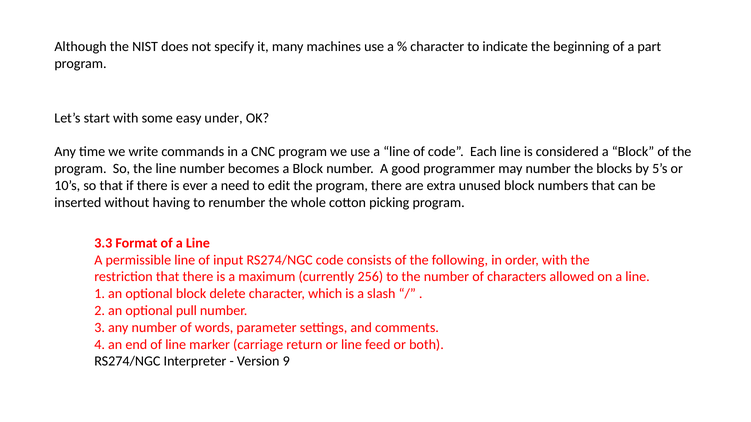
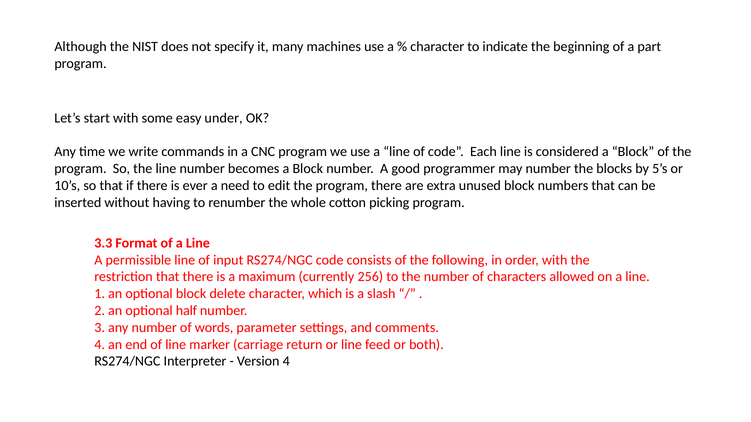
pull: pull -> half
Version 9: 9 -> 4
